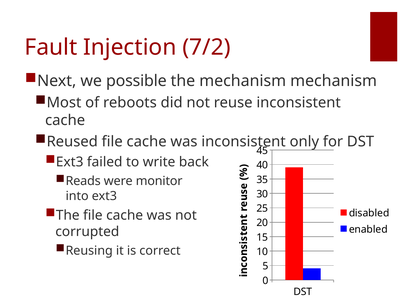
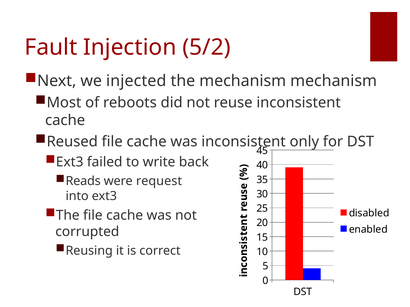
7/2: 7/2 -> 5/2
possible: possible -> injected
monitor: monitor -> request
